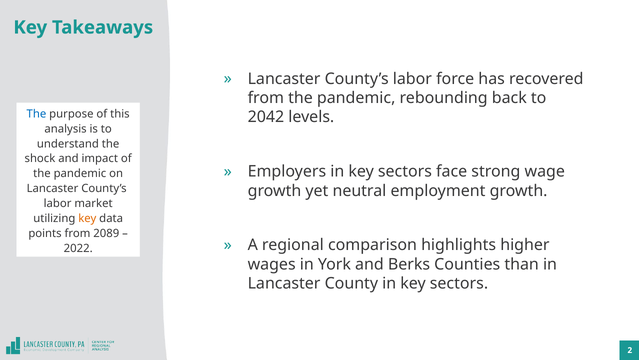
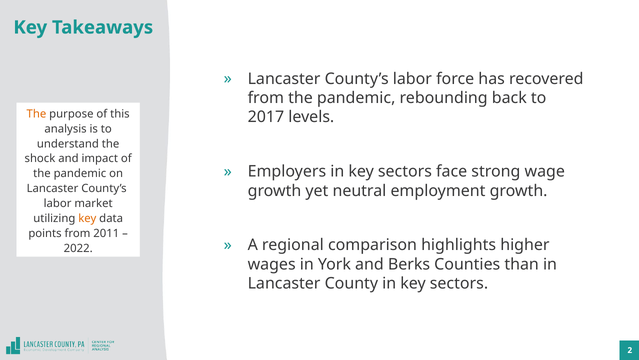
The at (36, 114) colour: blue -> orange
2042: 2042 -> 2017
2089: 2089 -> 2011
